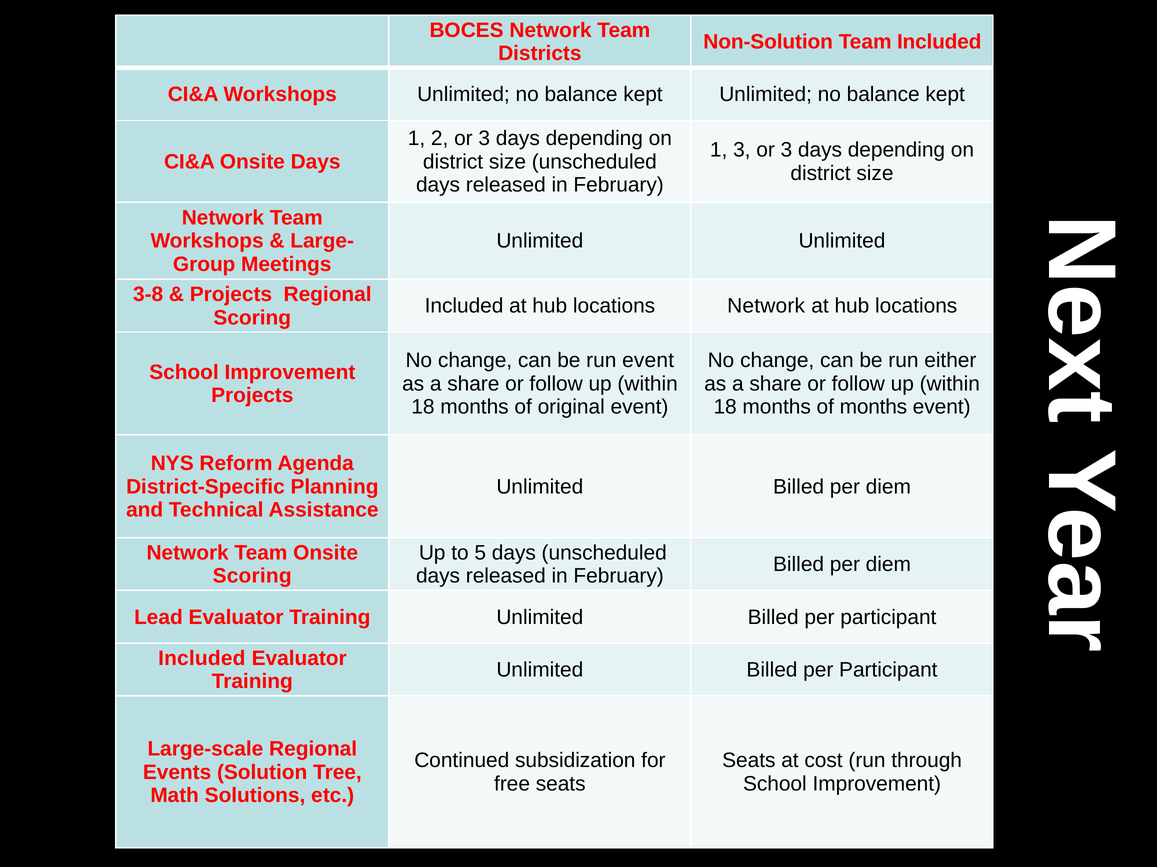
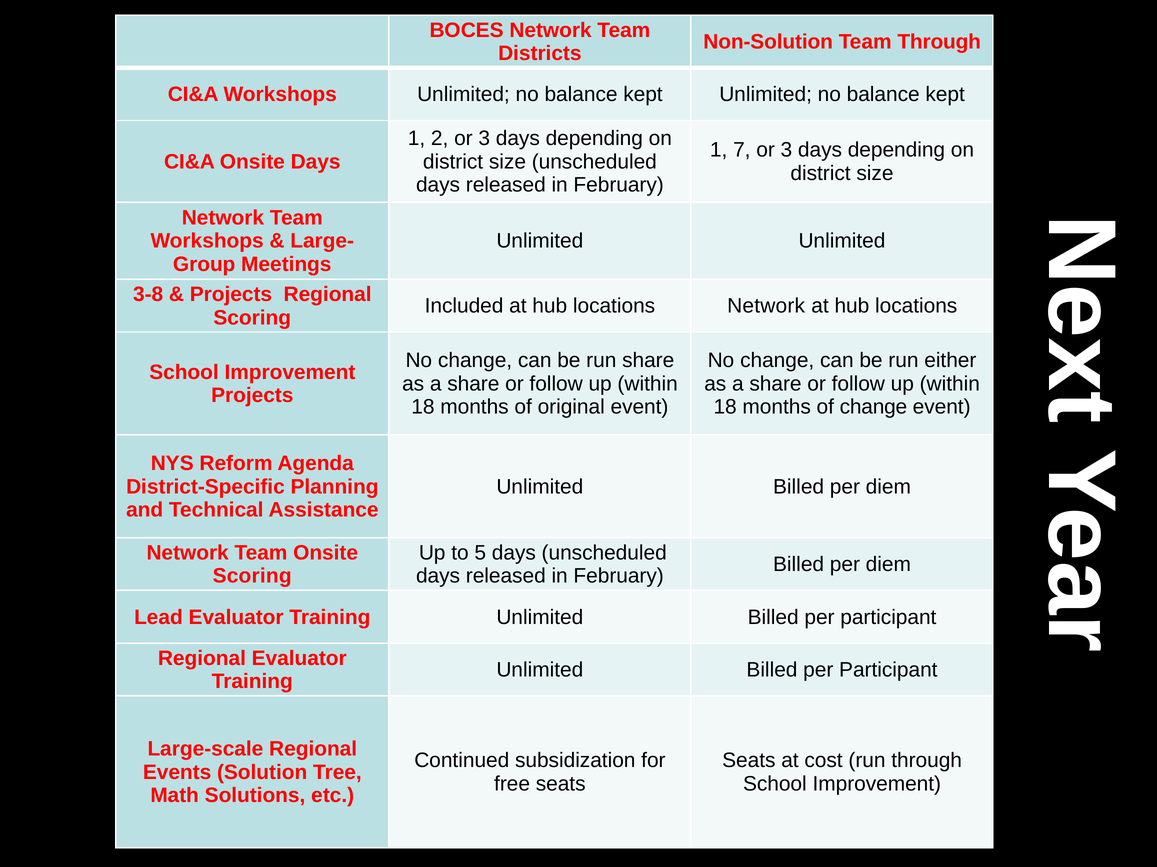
Team Included: Included -> Through
1 3: 3 -> 7
run event: event -> share
of months: months -> change
Included at (202, 659): Included -> Regional
